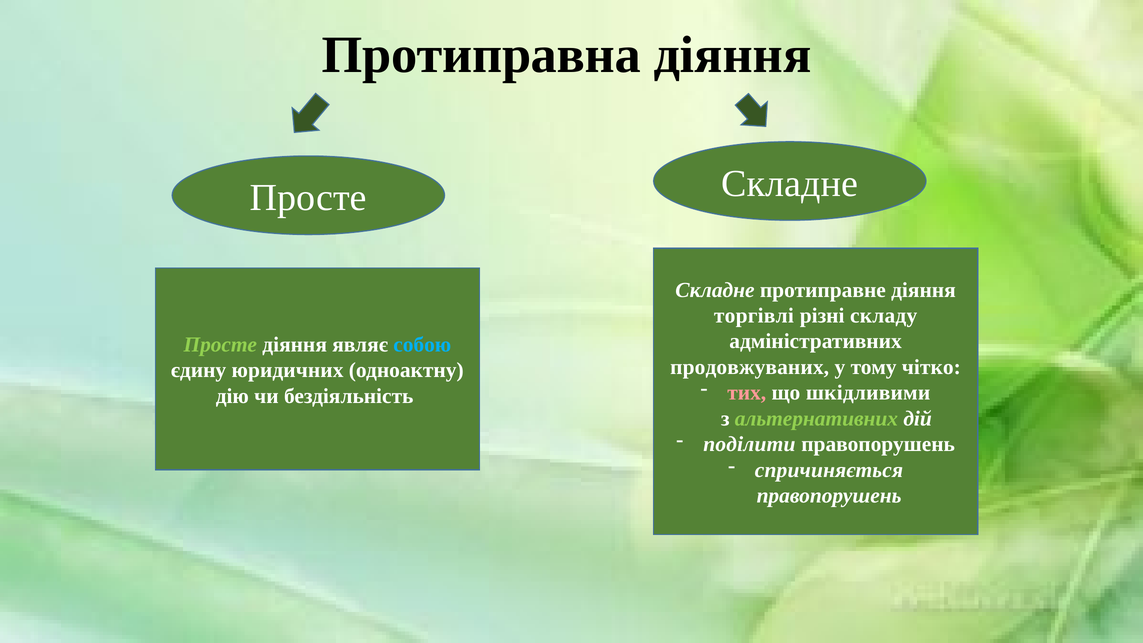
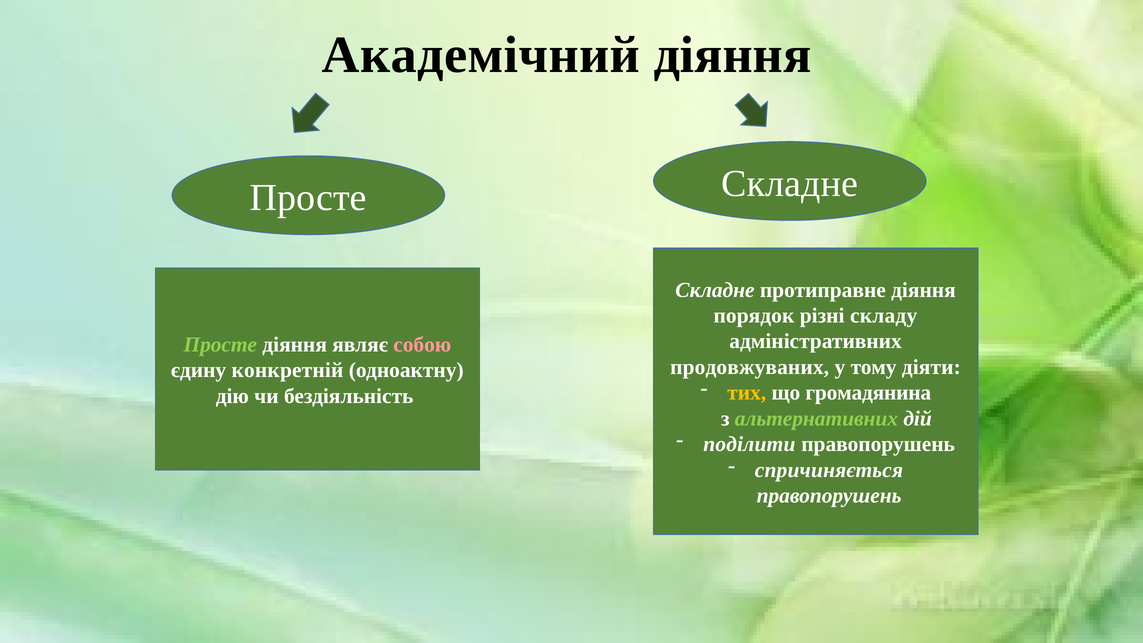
Протиправна: Протиправна -> Академічний
торгівлі: торгівлі -> порядок
собою colour: light blue -> pink
чітко: чітко -> діяти
юридичних: юридичних -> конкретній
тих colour: pink -> yellow
шкідливими: шкідливими -> громадянина
